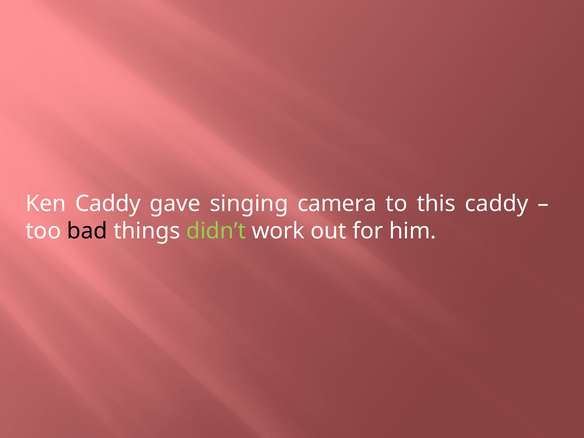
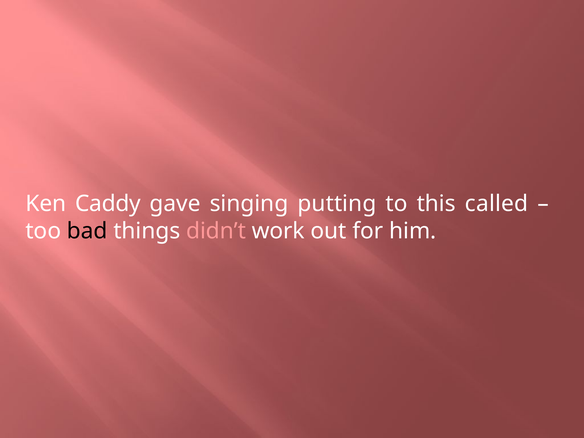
camera: camera -> putting
this caddy: caddy -> called
didn’t colour: light green -> pink
